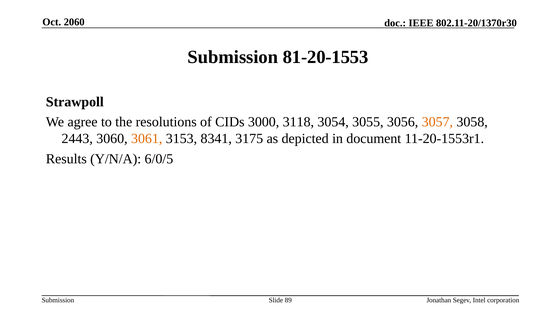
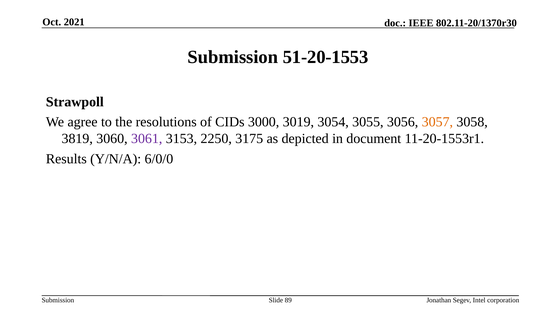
2060: 2060 -> 2021
81-20-1553: 81-20-1553 -> 51-20-1553
3118: 3118 -> 3019
2443: 2443 -> 3819
3061 colour: orange -> purple
8341: 8341 -> 2250
6/0/5: 6/0/5 -> 6/0/0
